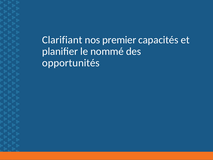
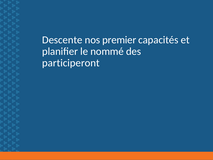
Clarifiant: Clarifiant -> Descente
opportunités: opportunités -> participeront
